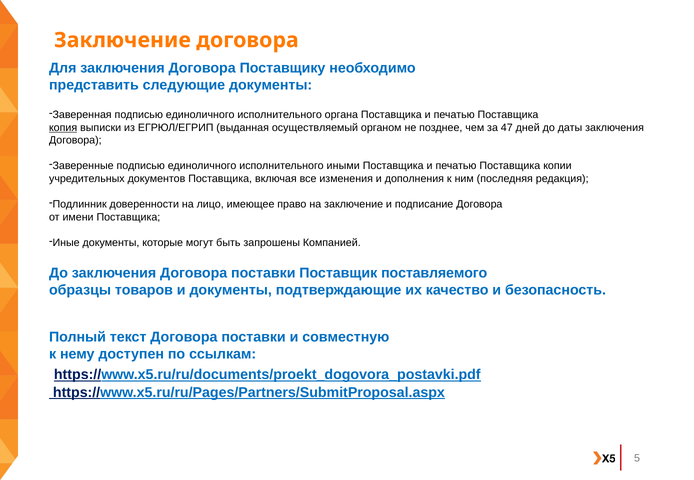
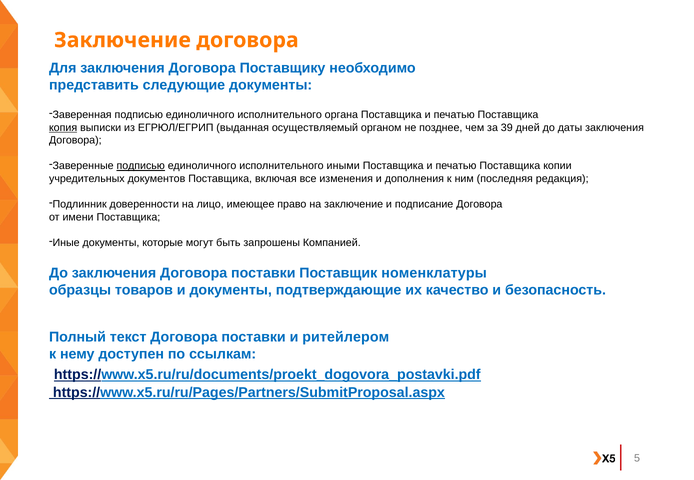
47: 47 -> 39
подписью at (141, 166) underline: none -> present
поставляемого: поставляемого -> номенклатуры
совместную: совместную -> ритейлером
